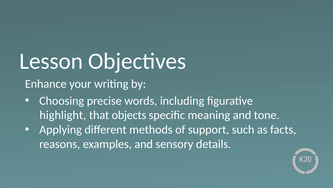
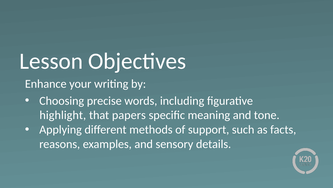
objects: objects -> papers
